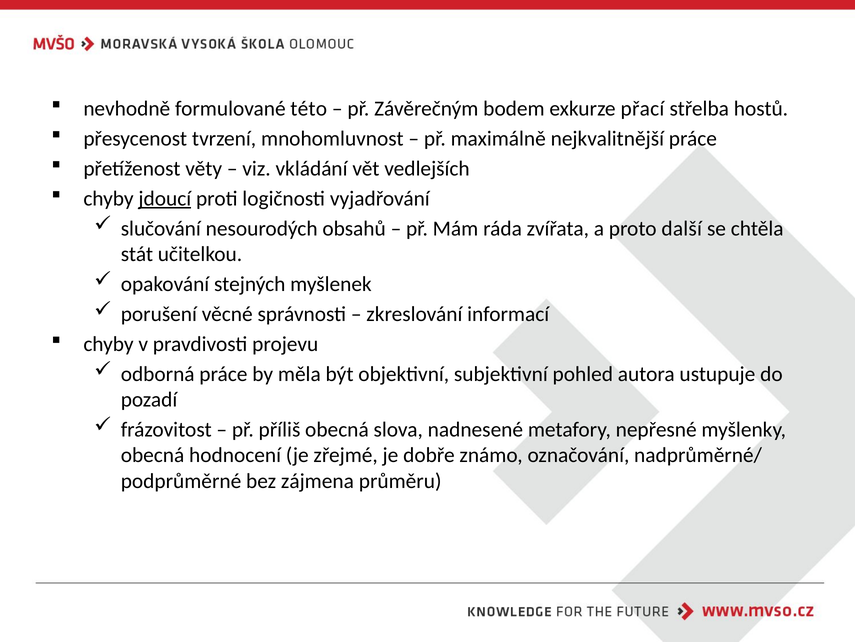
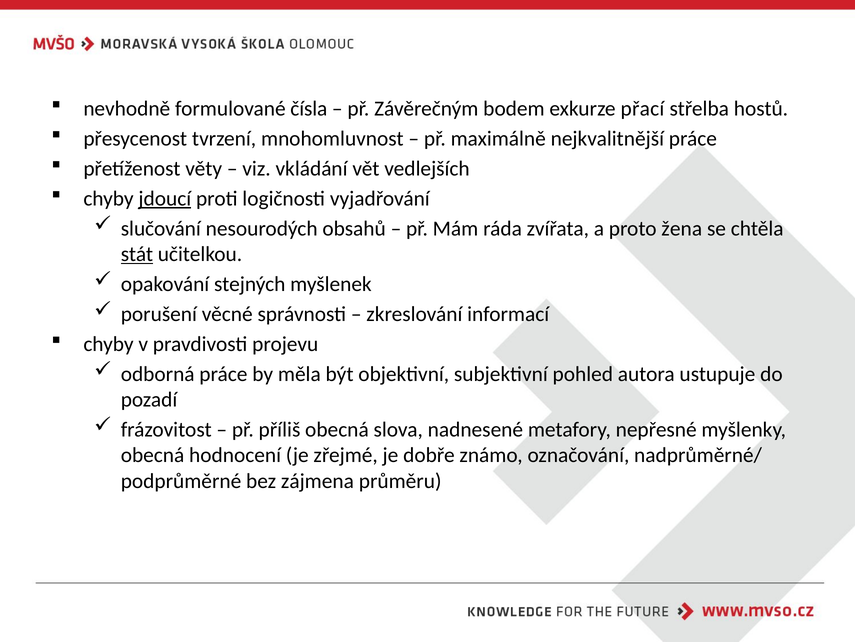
této: této -> čísla
další: další -> žena
stát underline: none -> present
